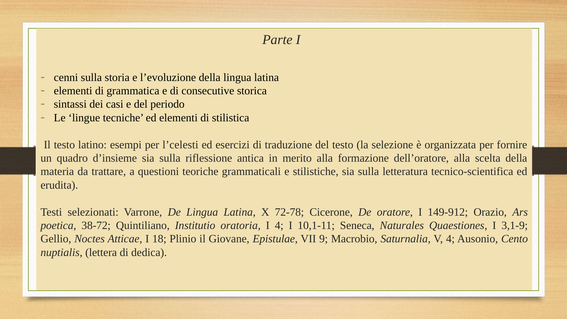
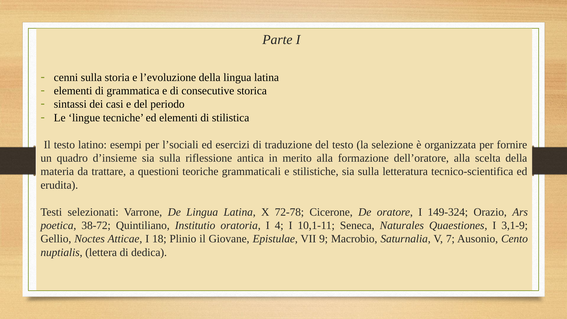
l’celesti: l’celesti -> l’sociali
149-912: 149-912 -> 149-324
V 4: 4 -> 7
